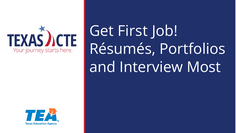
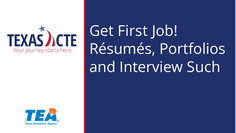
Most: Most -> Such
